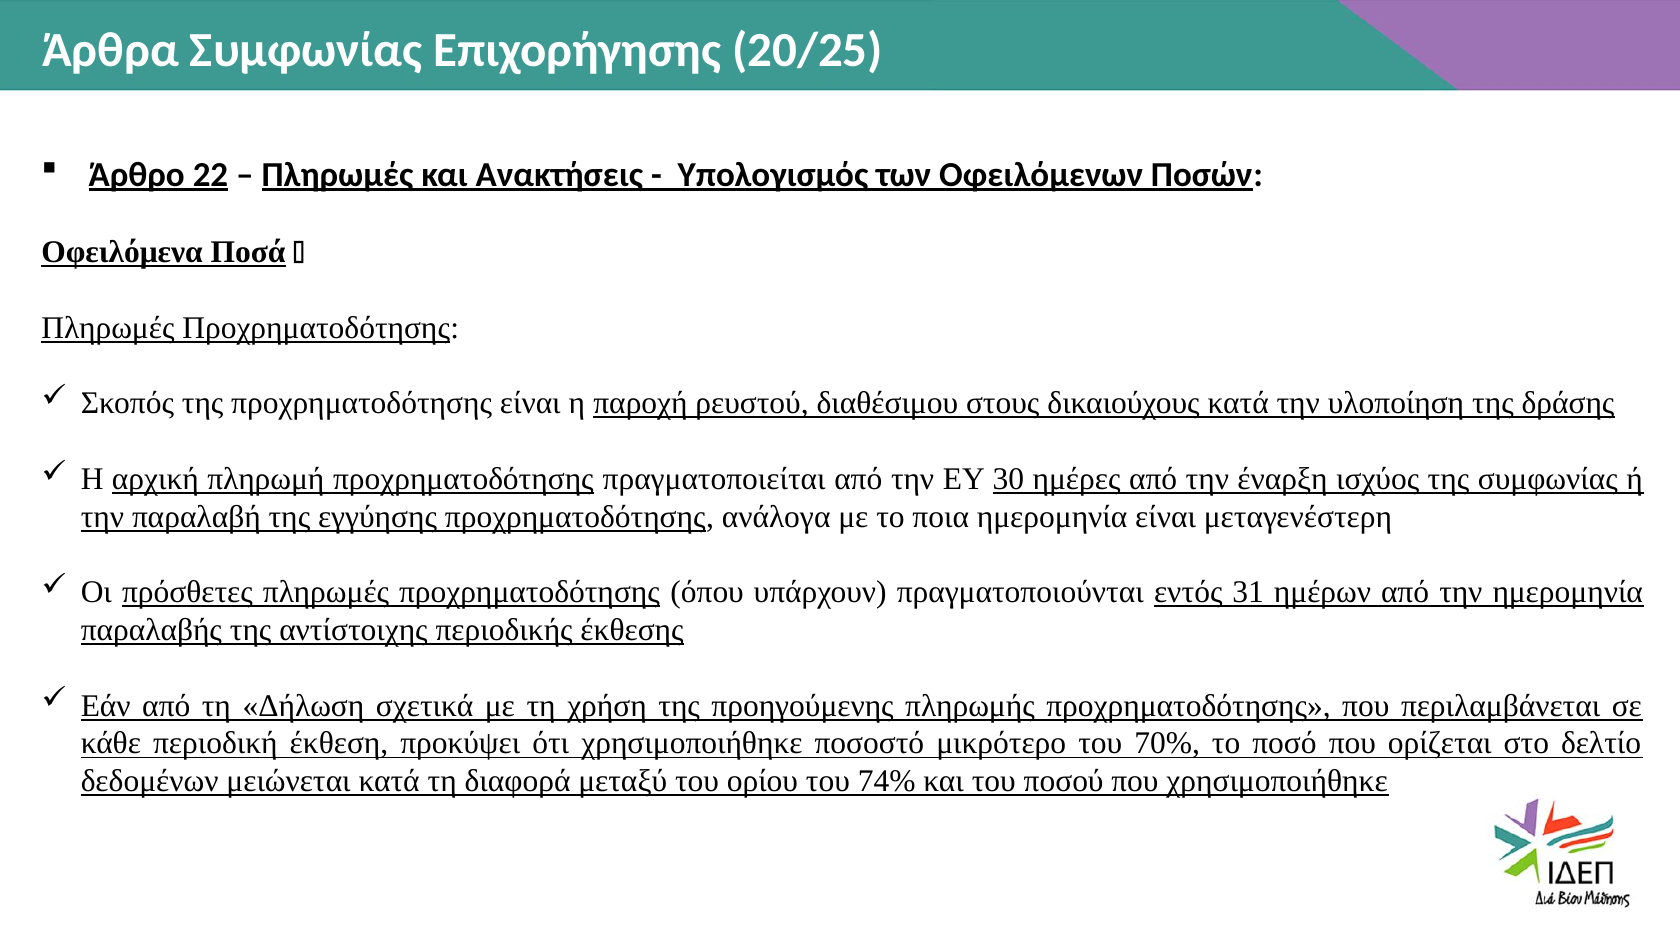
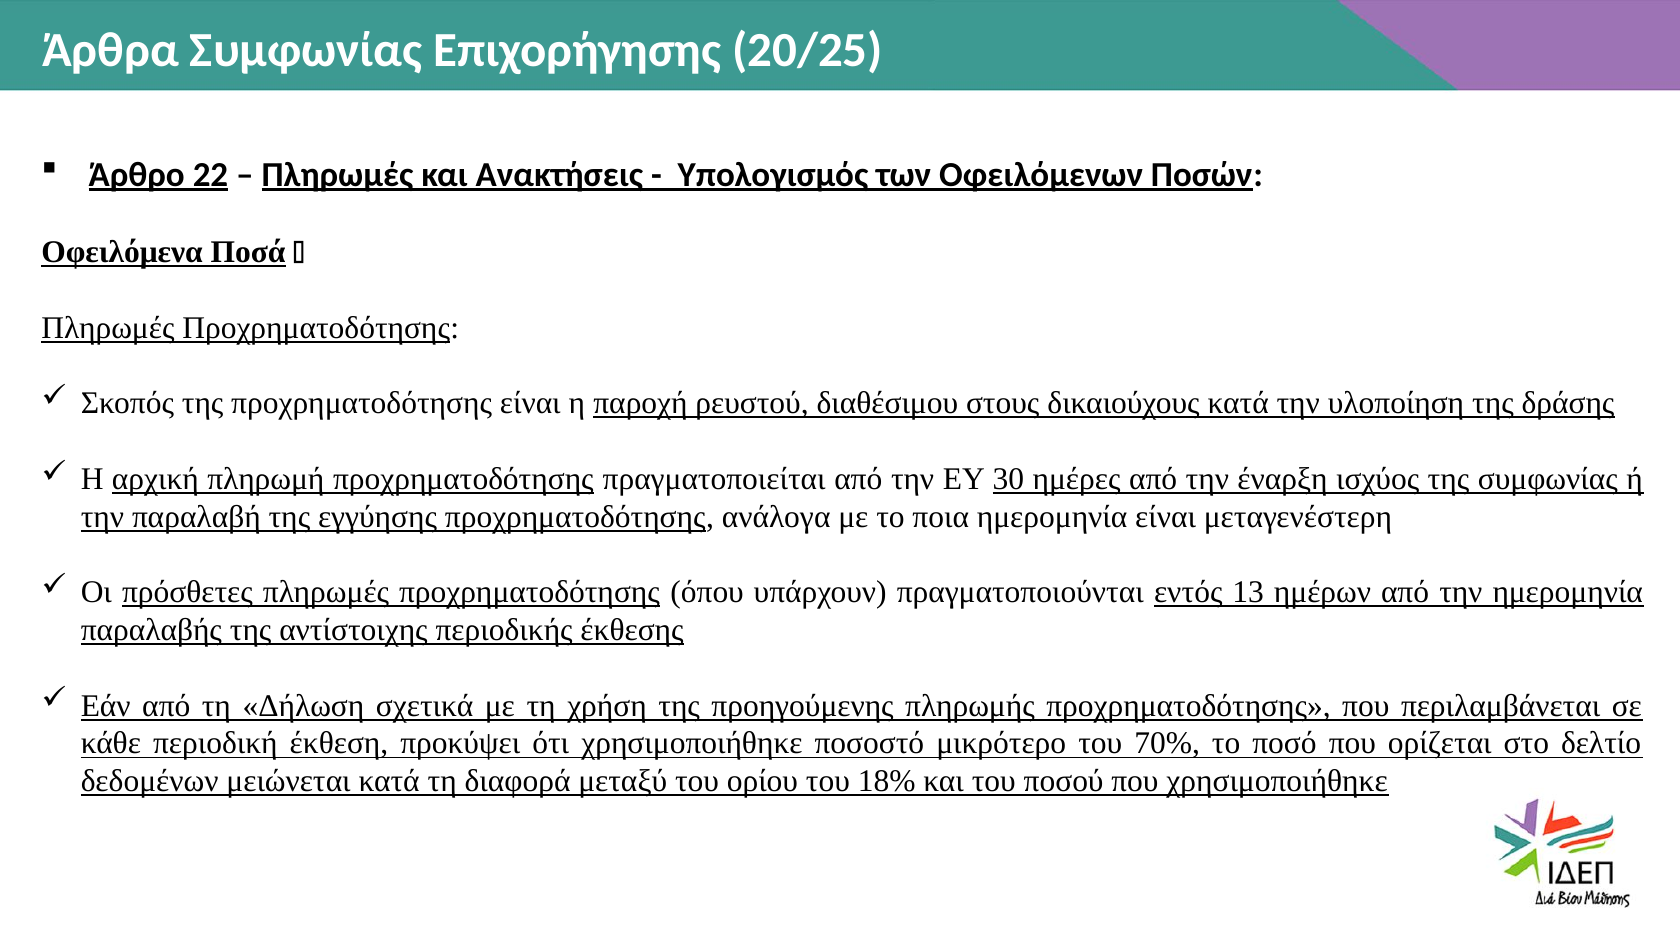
31: 31 -> 13
74%: 74% -> 18%
